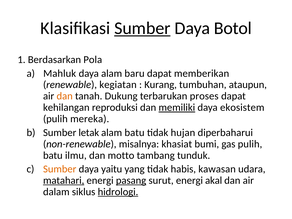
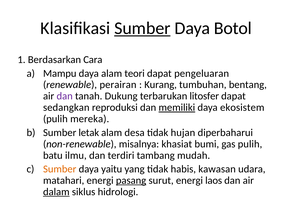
Pola: Pola -> Cara
Mahluk: Mahluk -> Mampu
baru: baru -> teori
memberikan: memberikan -> pengeluaran
kegiatan: kegiatan -> perairan
ataupun: ataupun -> bentang
dan at (65, 96) colour: orange -> purple
proses: proses -> litosfer
kehilangan: kehilangan -> sedangkan
alam batu: batu -> desa
motto: motto -> terdiri
tunduk: tunduk -> mudah
matahari underline: present -> none
akal: akal -> laos
dalam underline: none -> present
hidrologi underline: present -> none
